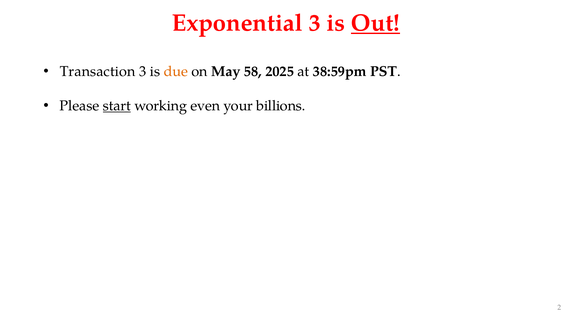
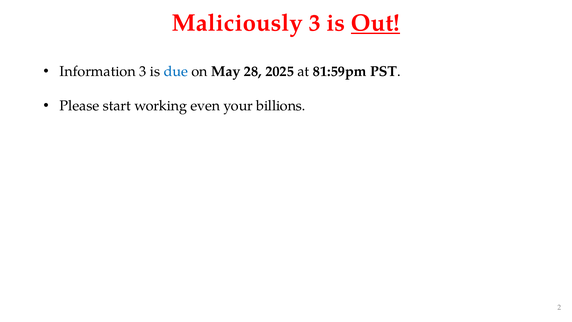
Exponential: Exponential -> Maliciously
Transaction: Transaction -> Information
due colour: orange -> blue
58: 58 -> 28
38:59pm: 38:59pm -> 81:59pm
start underline: present -> none
